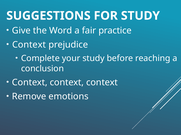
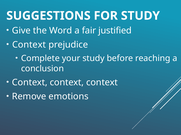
practice: practice -> justified
